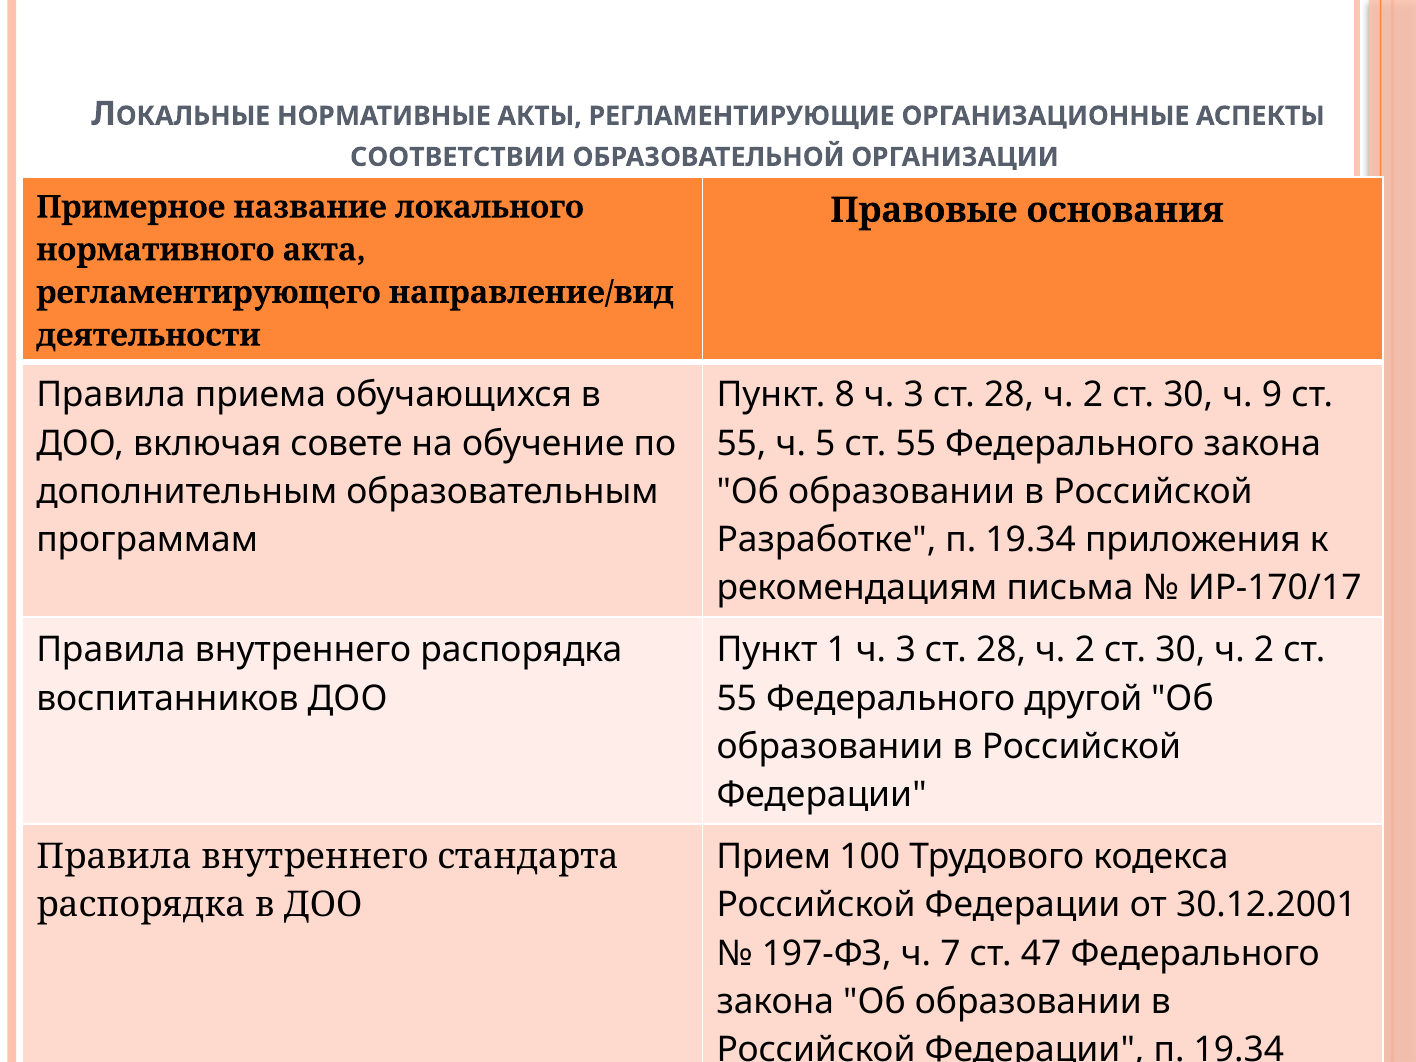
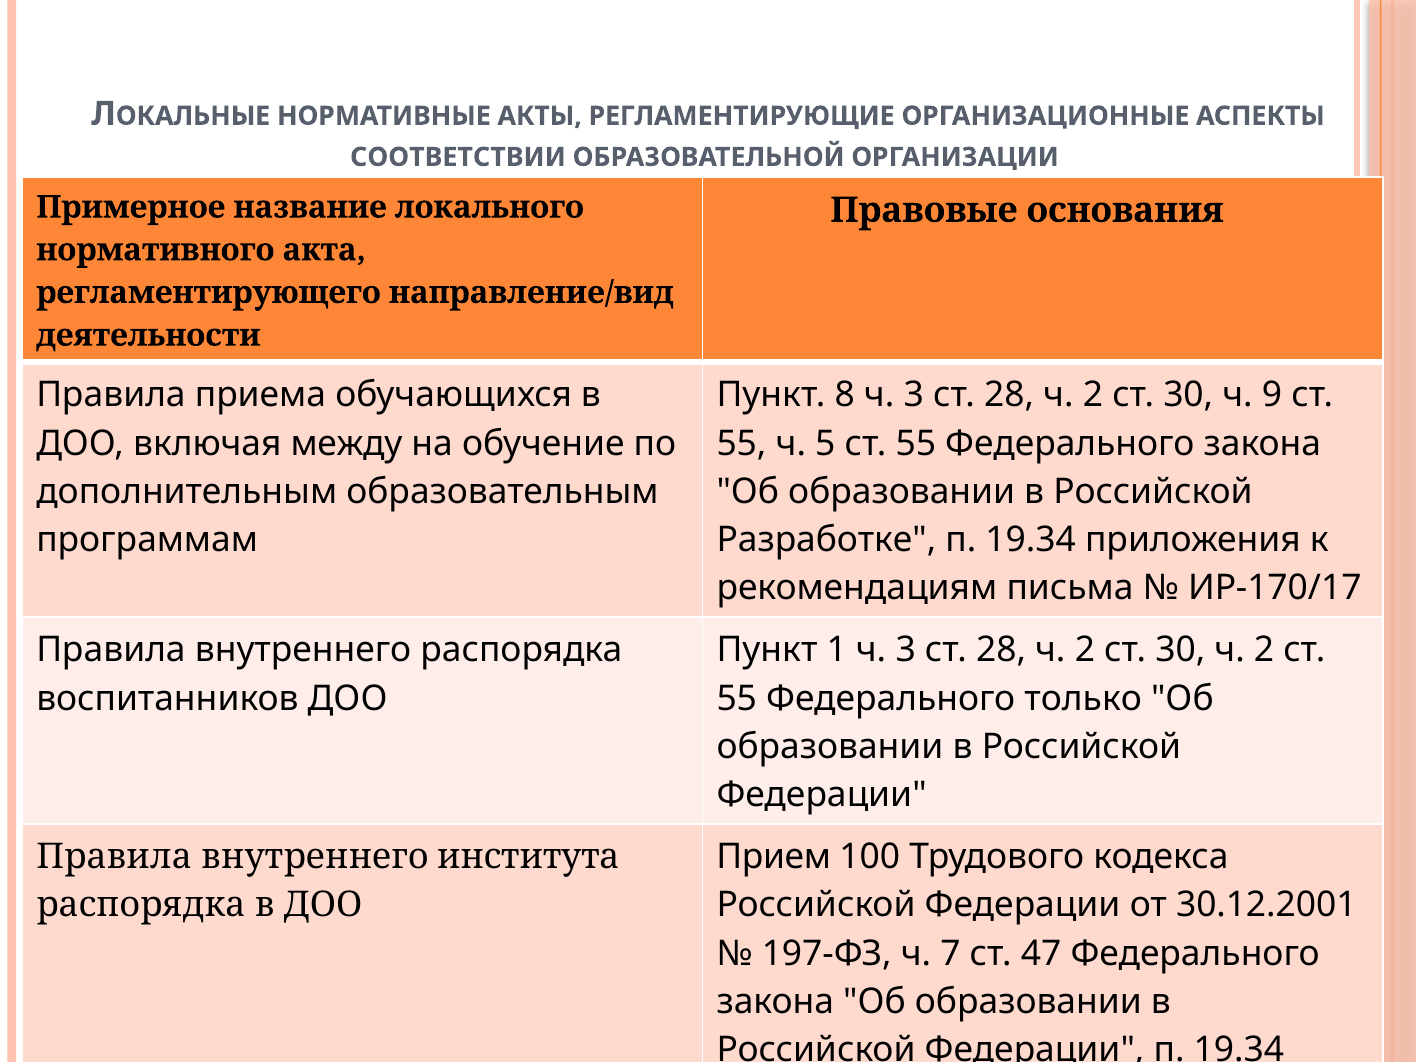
совете: совете -> между
другой: другой -> только
стандарта: стандарта -> института
